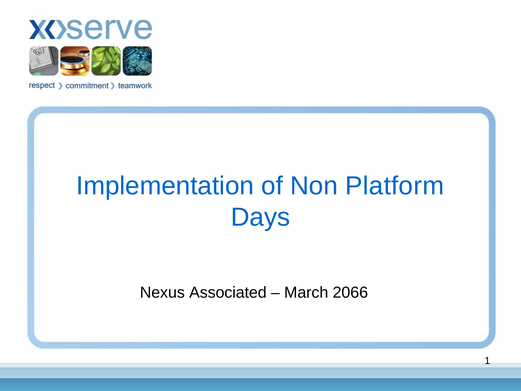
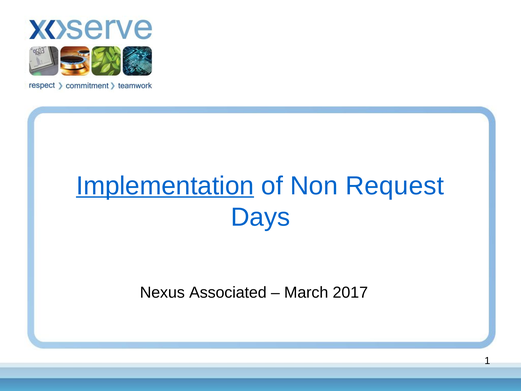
Implementation underline: none -> present
Platform: Platform -> Request
2066: 2066 -> 2017
